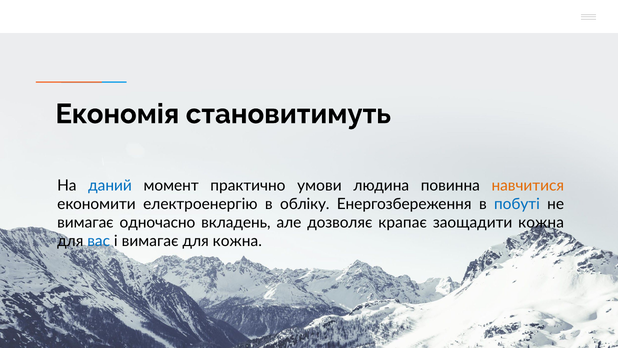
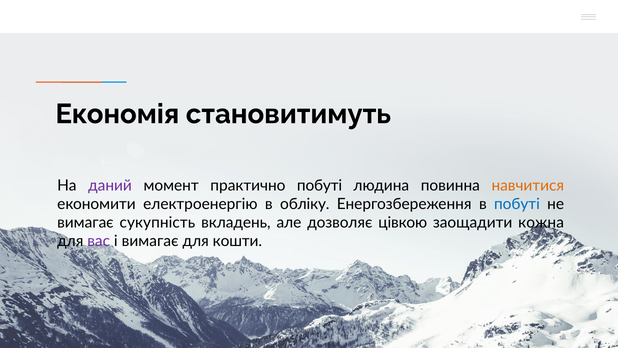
даний colour: blue -> purple
практично умови: умови -> побуті
одночасно: одночасно -> сукупність
крапає: крапає -> цівкою
вас colour: blue -> purple
для кожна: кожна -> кошти
